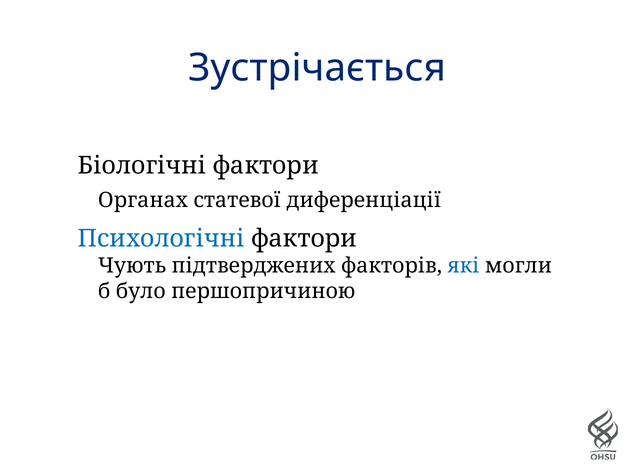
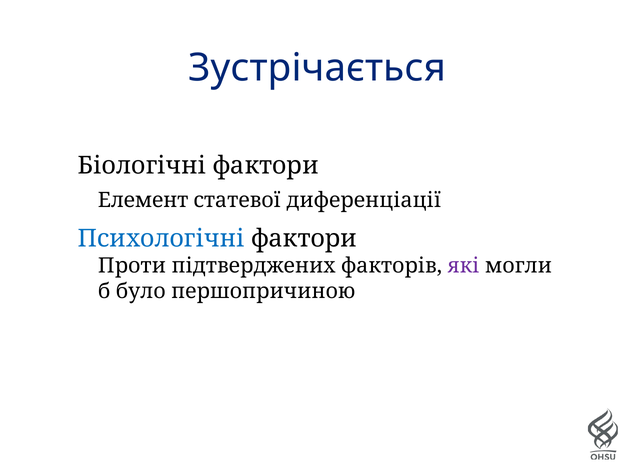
Органах: Органах -> Елемент
Чують: Чують -> Проти
які colour: blue -> purple
